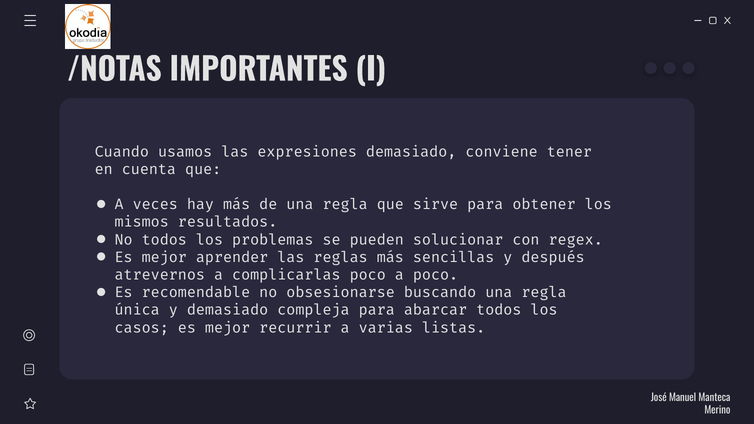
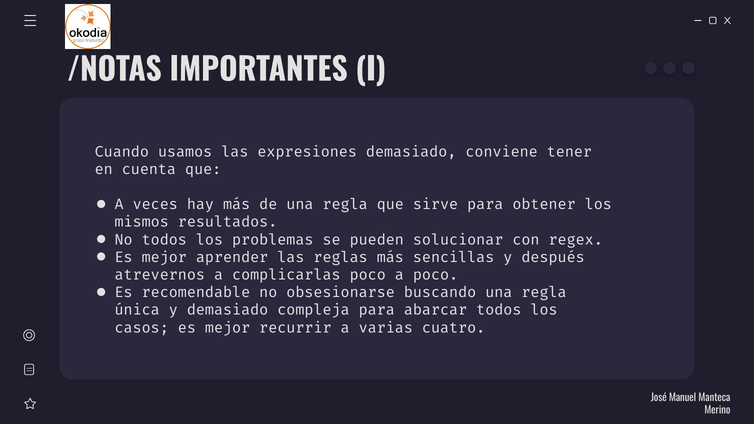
listas: listas -> cuatro
